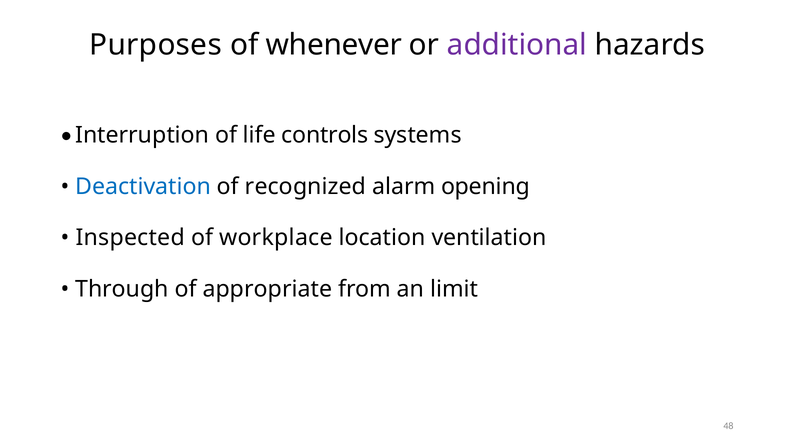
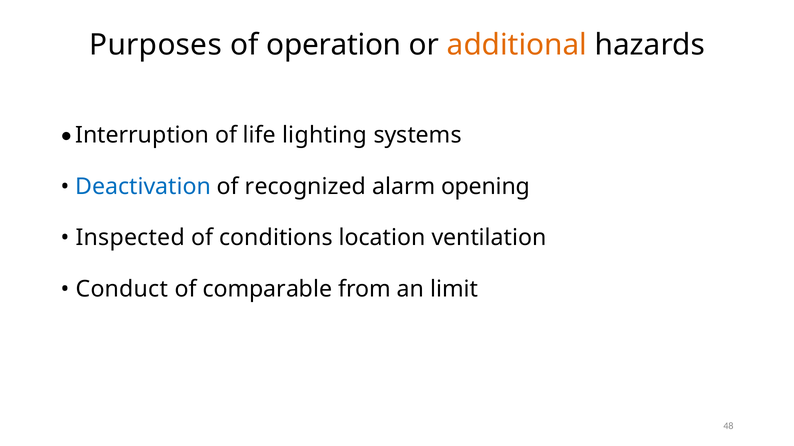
whenever: whenever -> operation
additional colour: purple -> orange
controls: controls -> lighting
workplace: workplace -> conditions
Through: Through -> Conduct
appropriate: appropriate -> comparable
